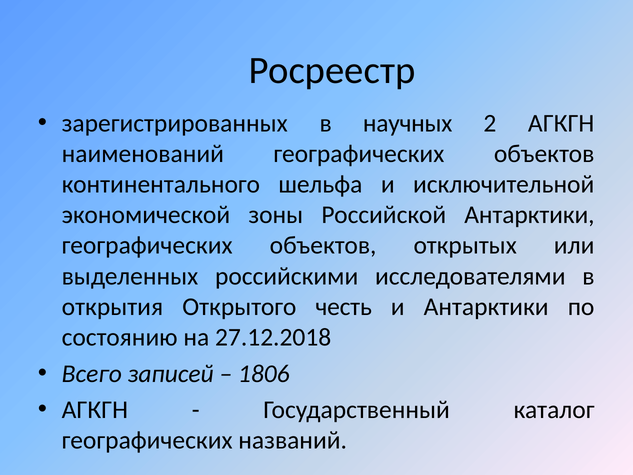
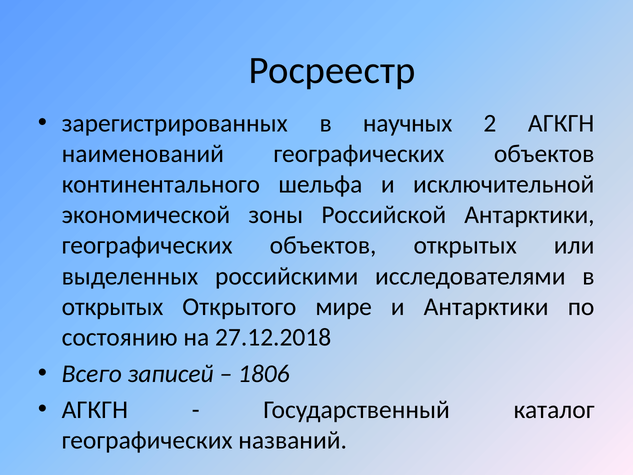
открытия at (112, 307): открытия -> открытых
честь: честь -> мире
